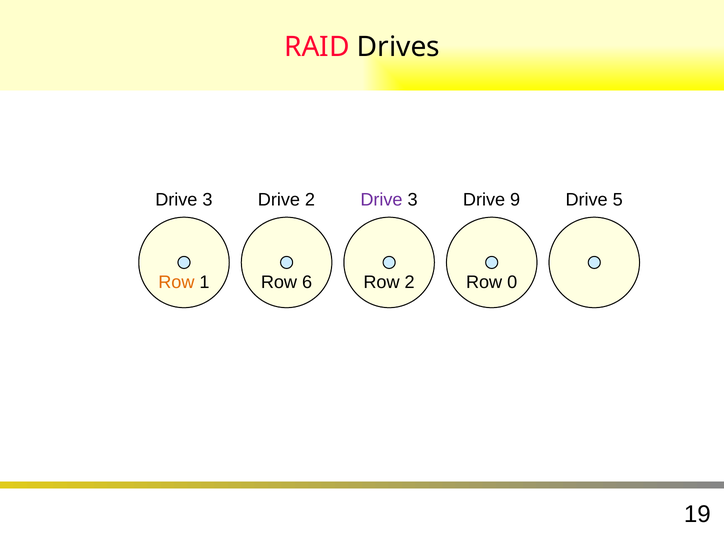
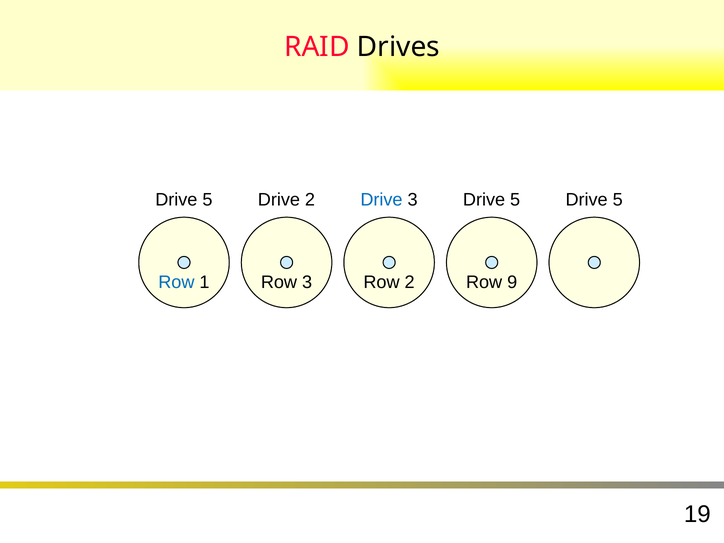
3 at (207, 200): 3 -> 5
Drive at (381, 200) colour: purple -> blue
3 Drive 9: 9 -> 5
Row at (176, 282) colour: orange -> blue
Row 6: 6 -> 3
0: 0 -> 9
